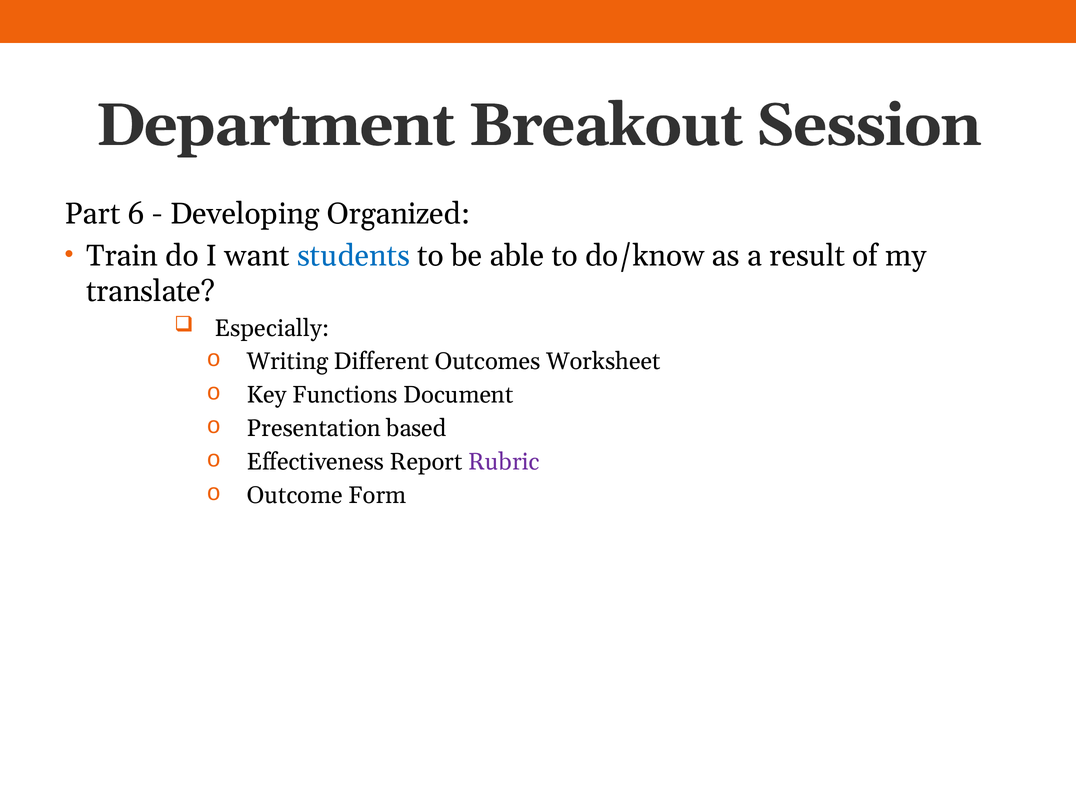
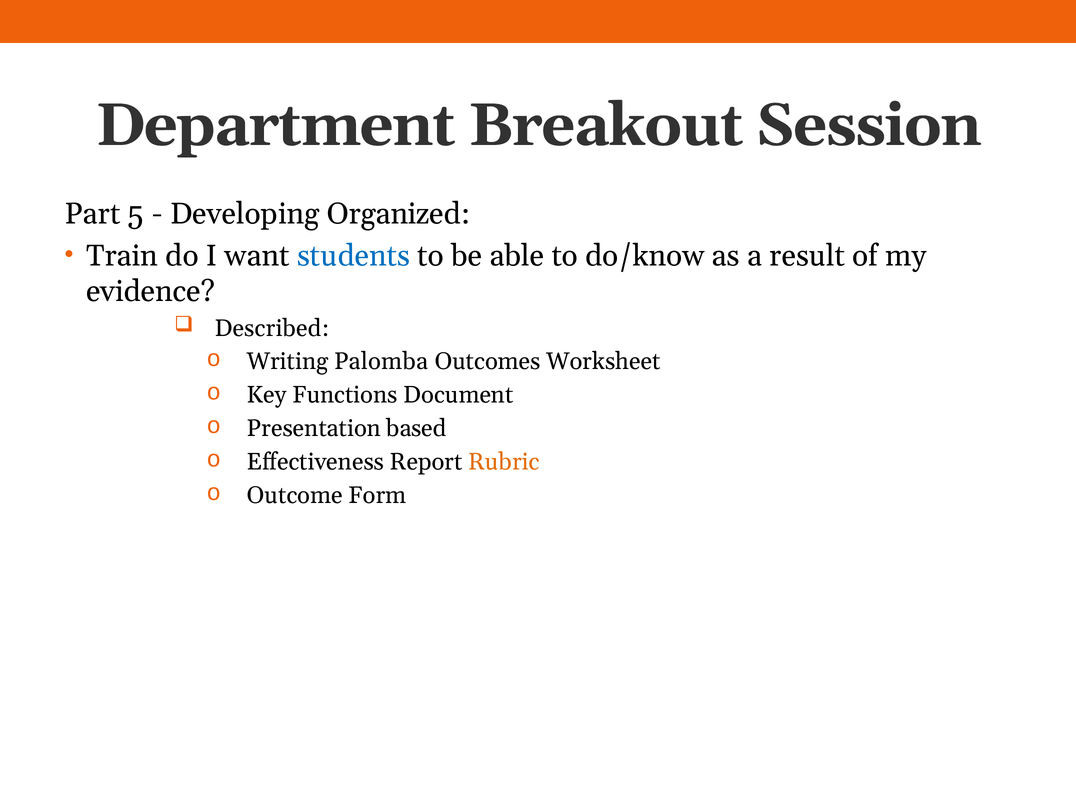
6: 6 -> 5
translate: translate -> evidence
Especially: Especially -> Described
Different: Different -> Palomba
Rubric colour: purple -> orange
